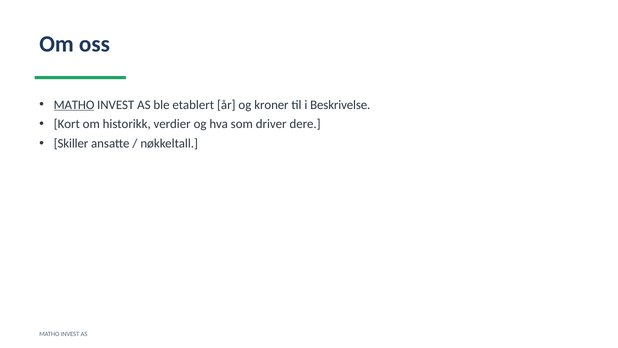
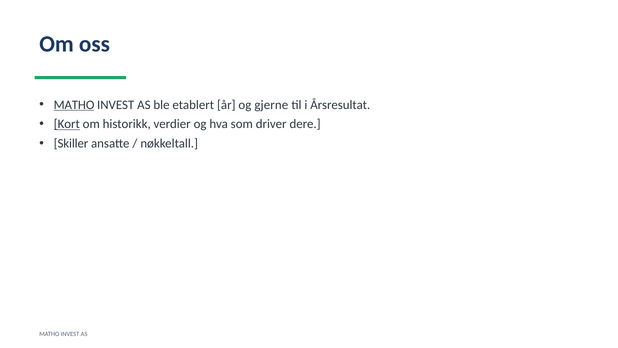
kroner: kroner -> gjerne
Beskrivelse: Beskrivelse -> Årsresultat
Kort underline: none -> present
